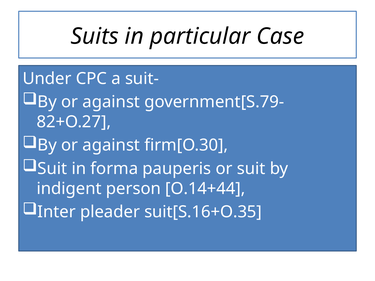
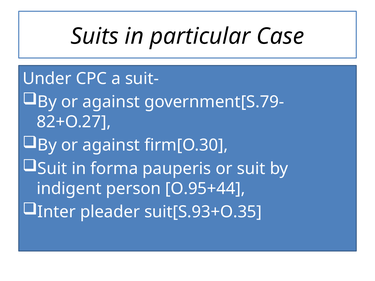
O.14+44: O.14+44 -> O.95+44
suit[S.16+O.35: suit[S.16+O.35 -> suit[S.93+O.35
